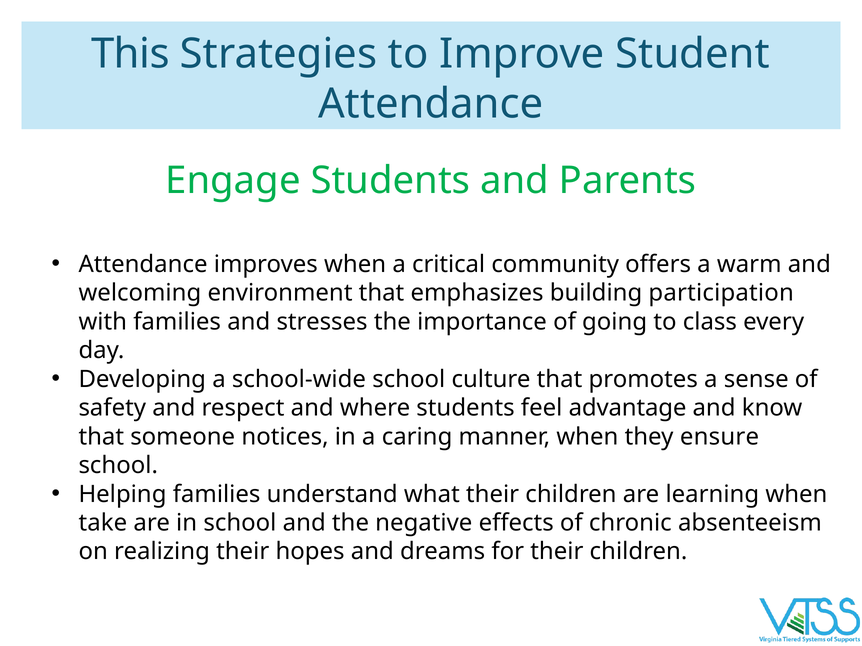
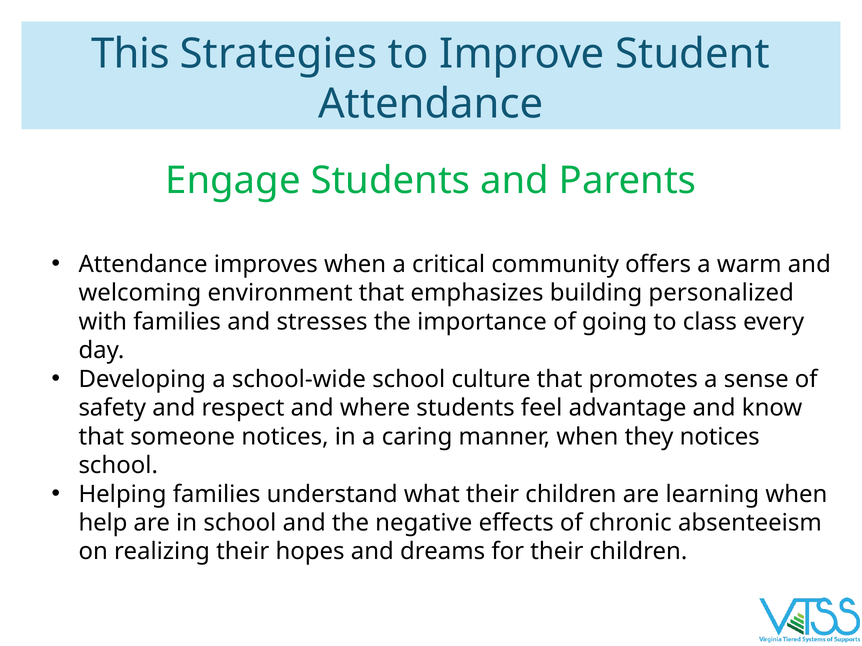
participation: participation -> personalized
they ensure: ensure -> notices
take: take -> help
